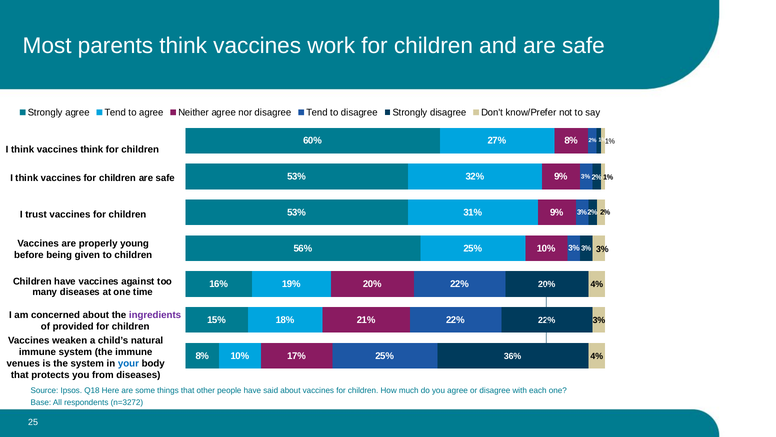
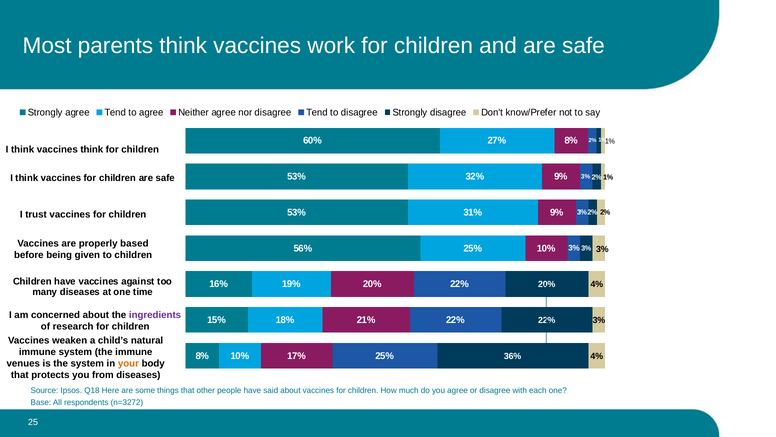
young: young -> based
provided: provided -> research
your colour: blue -> orange
